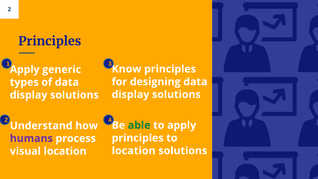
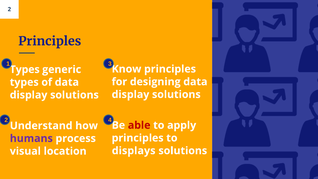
Apply at (25, 69): Apply -> Types
able colour: green -> red
location at (134, 151): location -> displays
